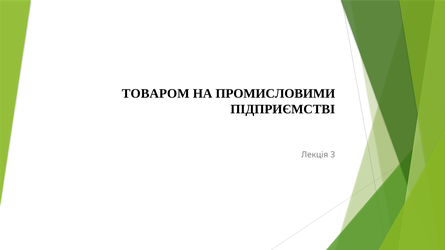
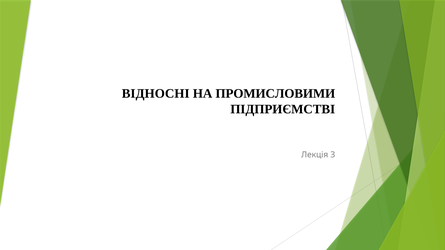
ТОВАРОМ: ТОВАРОМ -> ВІДНОСНІ
